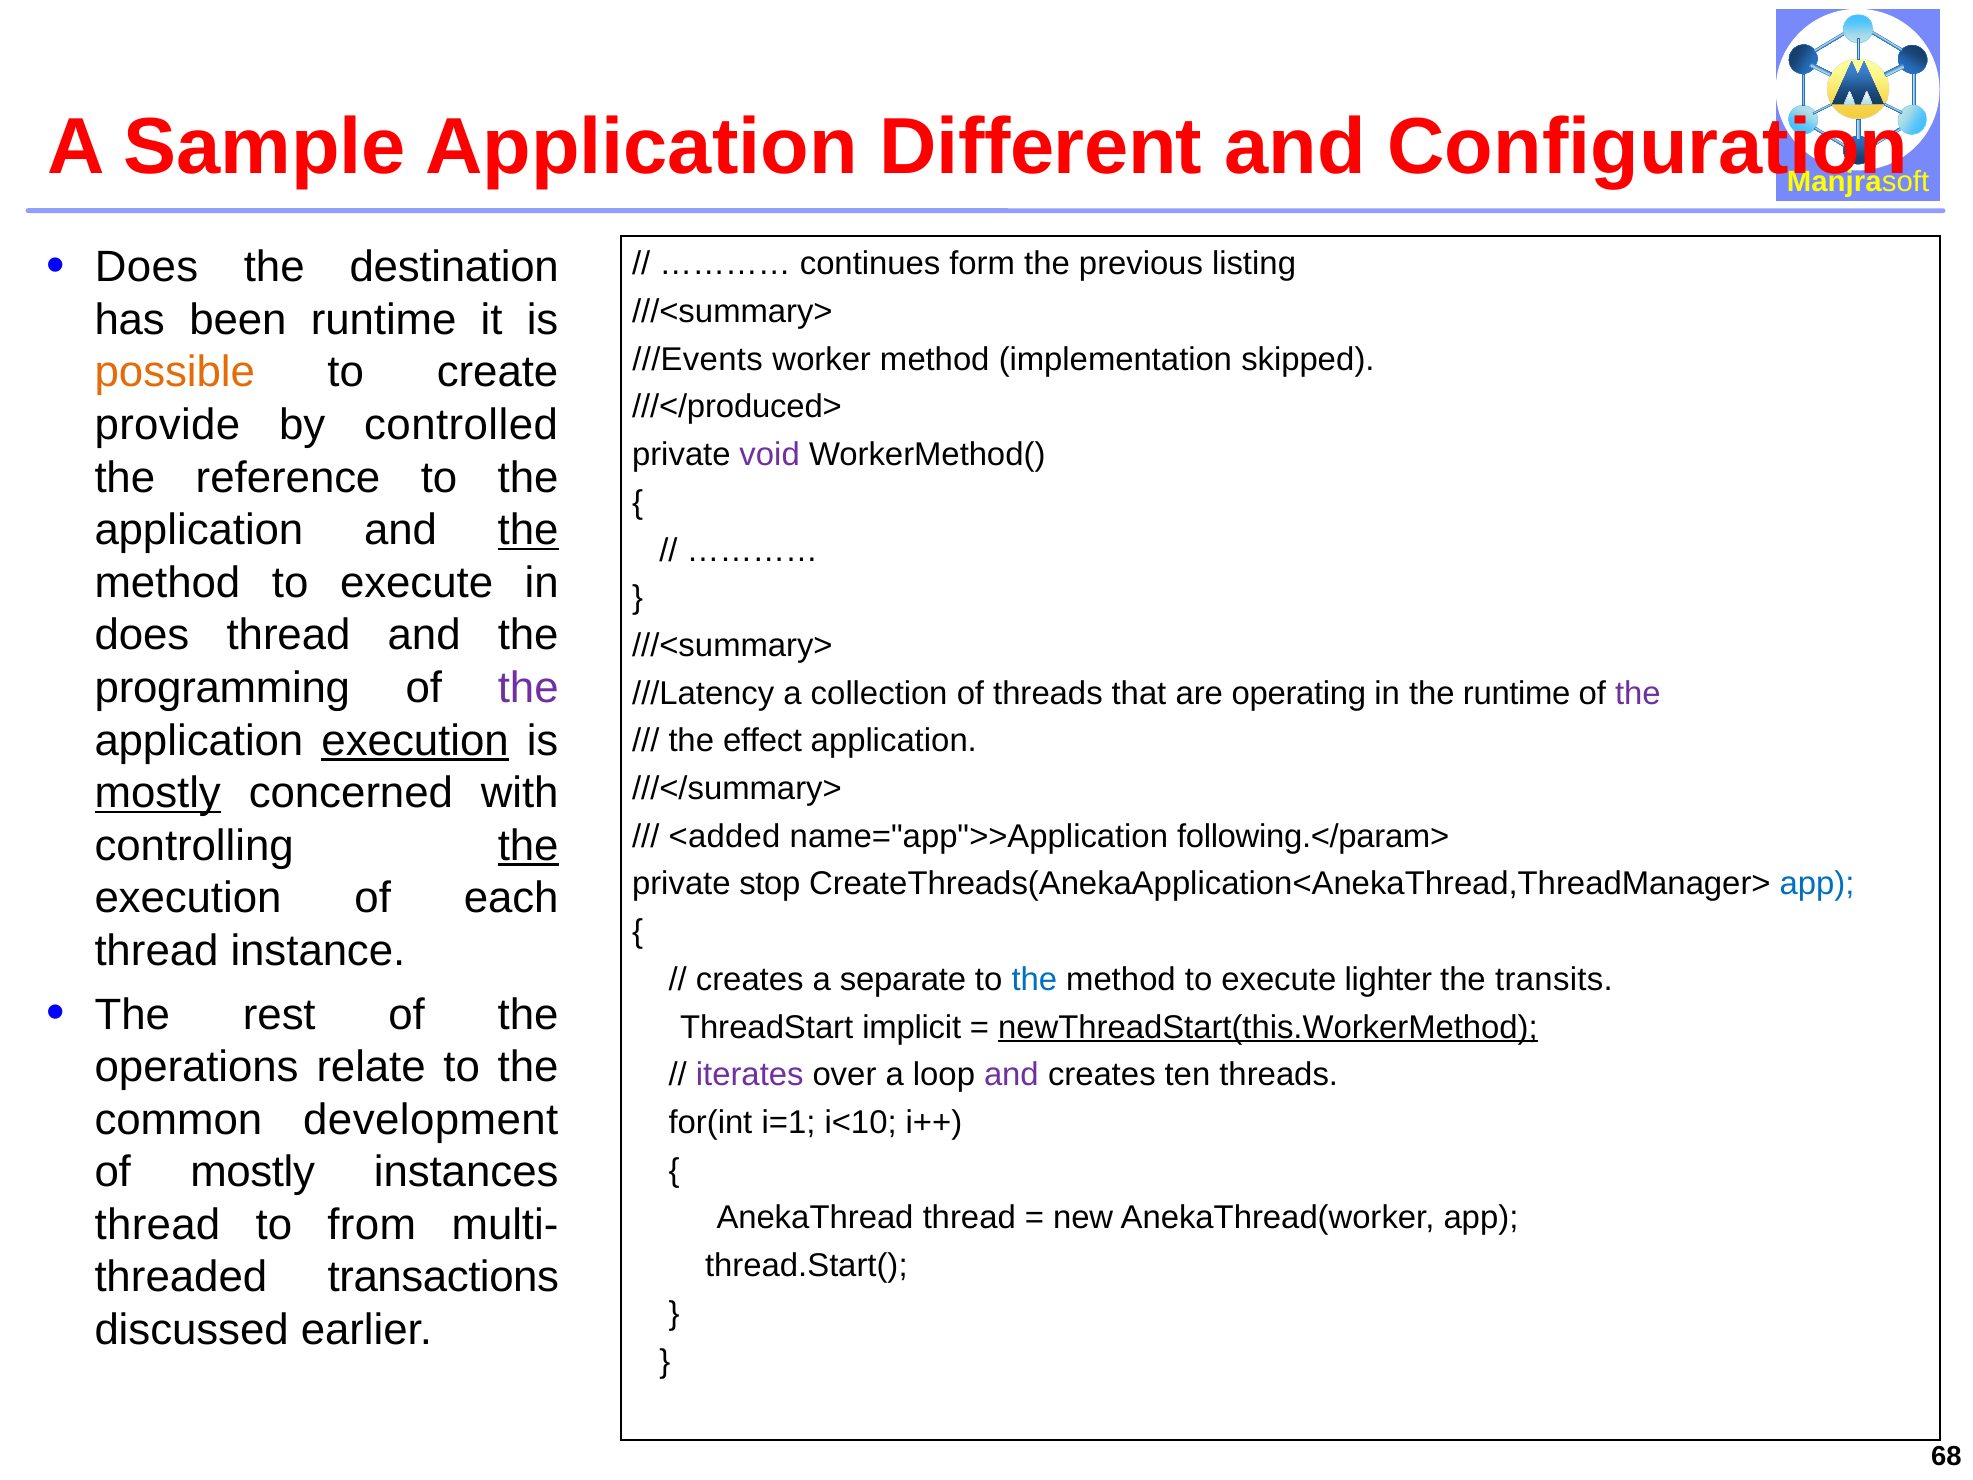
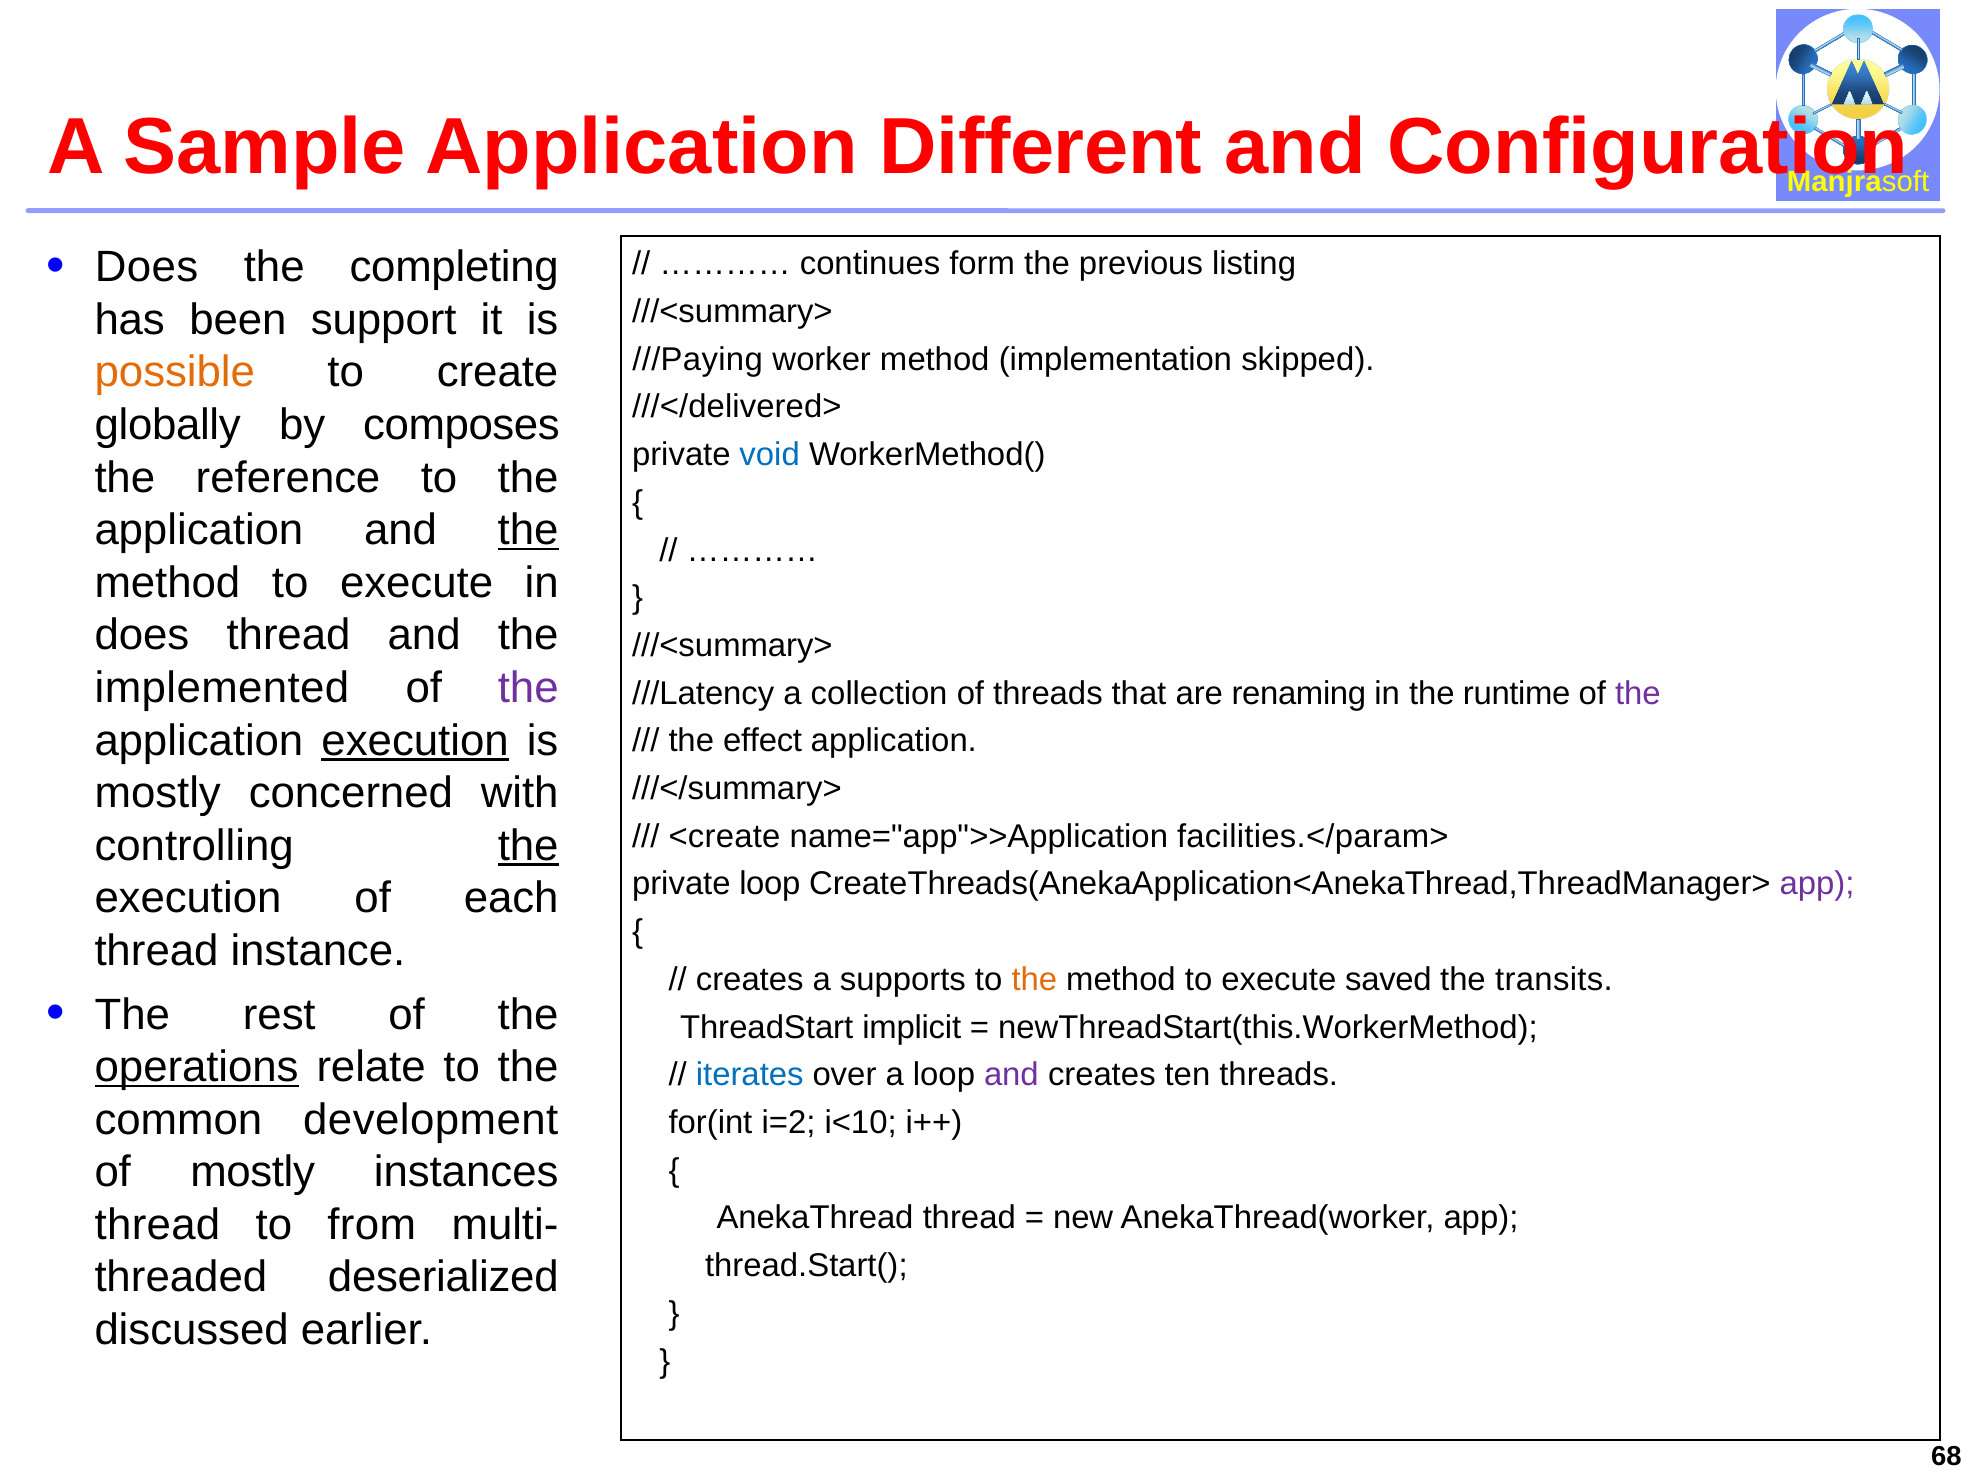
destination: destination -> completing
been runtime: runtime -> support
///Events: ///Events -> ///Paying
///</produced>: ///</produced> -> ///</delivered>
provide: provide -> globally
controlled: controlled -> composes
void colour: purple -> blue
programming: programming -> implemented
operating: operating -> renaming
mostly at (158, 793) underline: present -> none
<added: <added -> <create
following.</param>: following.</param> -> facilities.</param>
private stop: stop -> loop
app at (1817, 884) colour: blue -> purple
separate: separate -> supports
the at (1034, 979) colour: blue -> orange
lighter: lighter -> saved
newThreadStart(this.WorkerMethod underline: present -> none
operations underline: none -> present
iterates colour: purple -> blue
i=1: i=1 -> i=2
transactions: transactions -> deserialized
